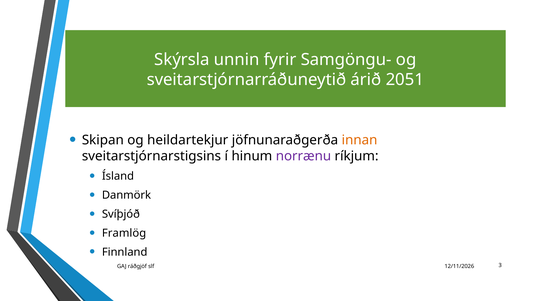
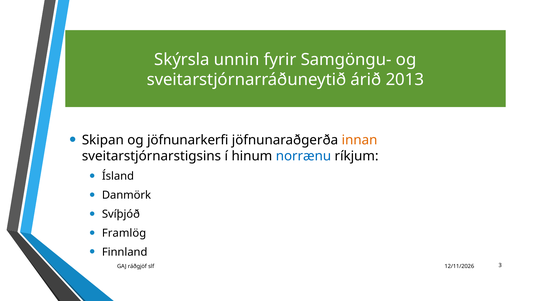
2051: 2051 -> 2013
heildartekjur: heildartekjur -> jöfnunarkerfi
norrænu colour: purple -> blue
